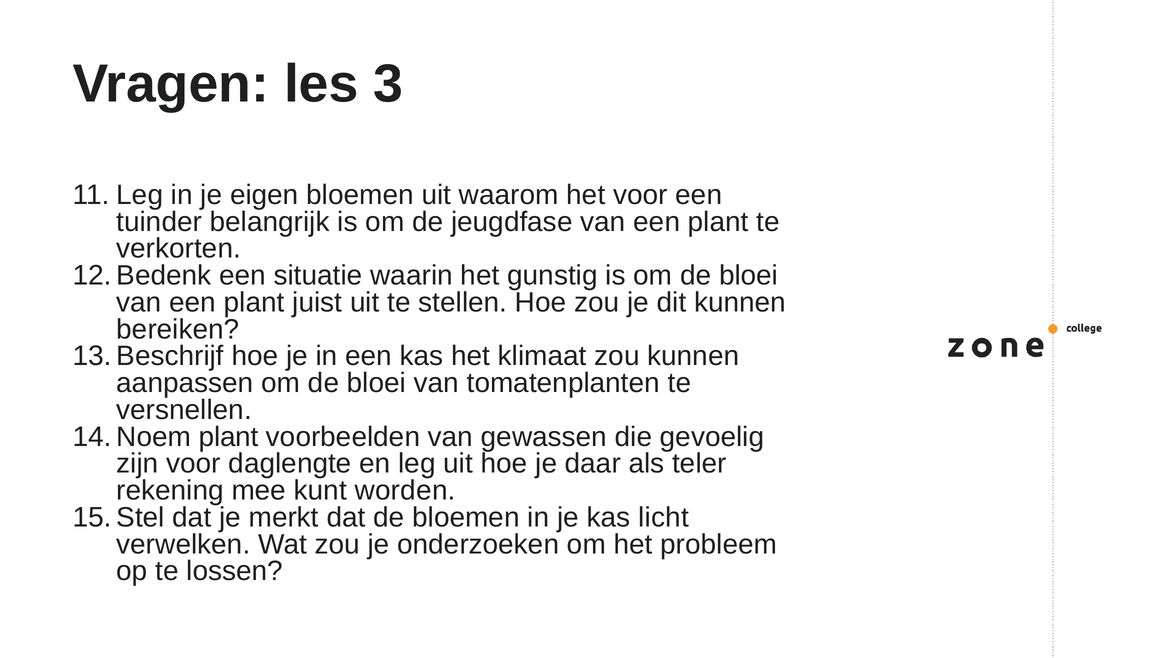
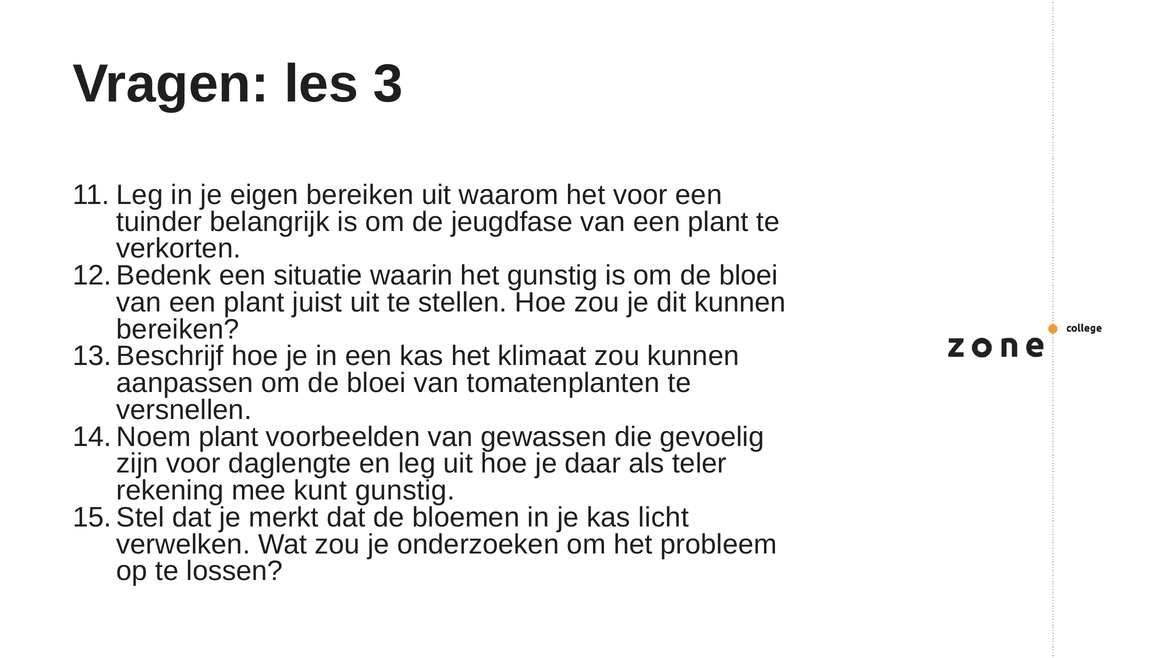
eigen bloemen: bloemen -> bereiken
kunt worden: worden -> gunstig
